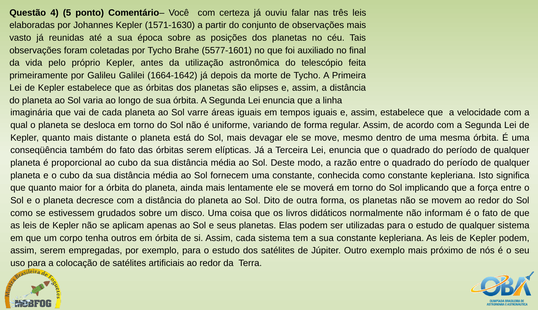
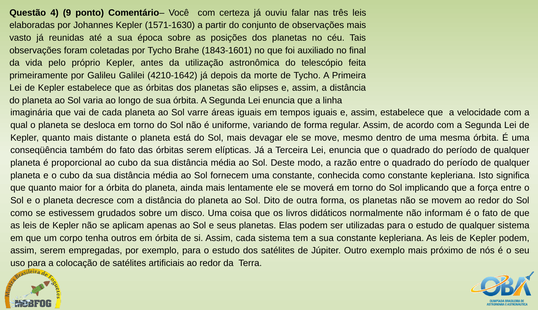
5: 5 -> 9
5577-1601: 5577-1601 -> 1843-1601
1664-1642: 1664-1642 -> 4210-1642
